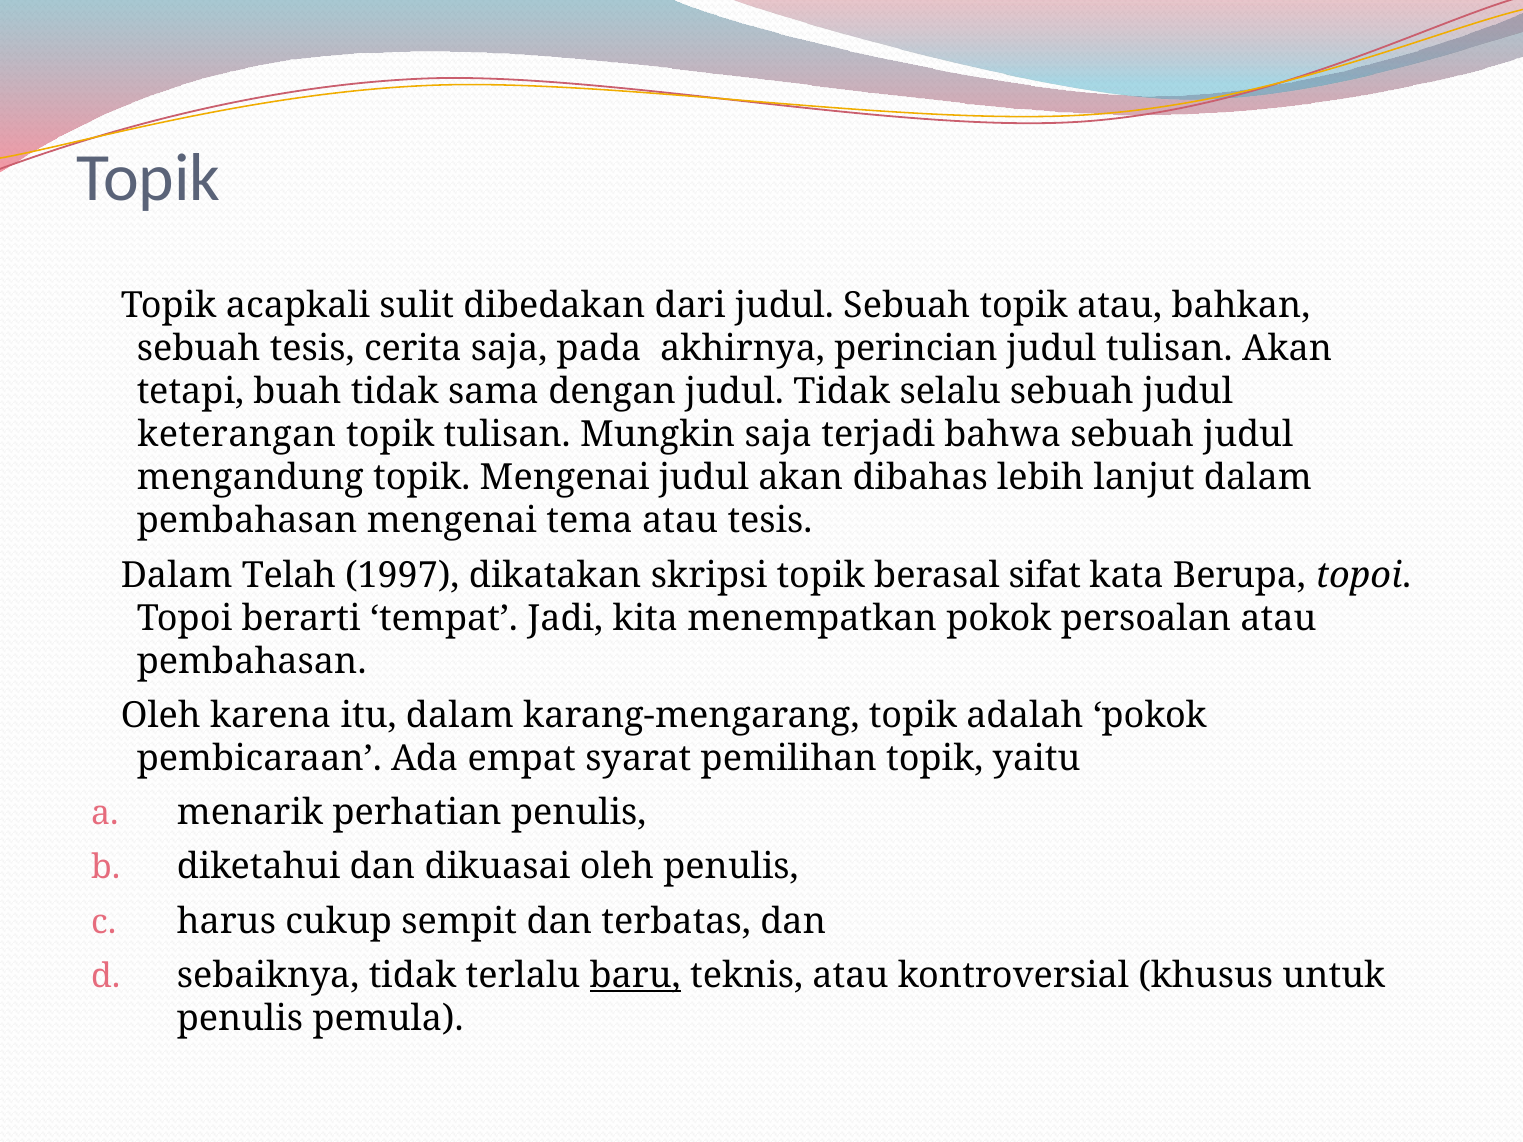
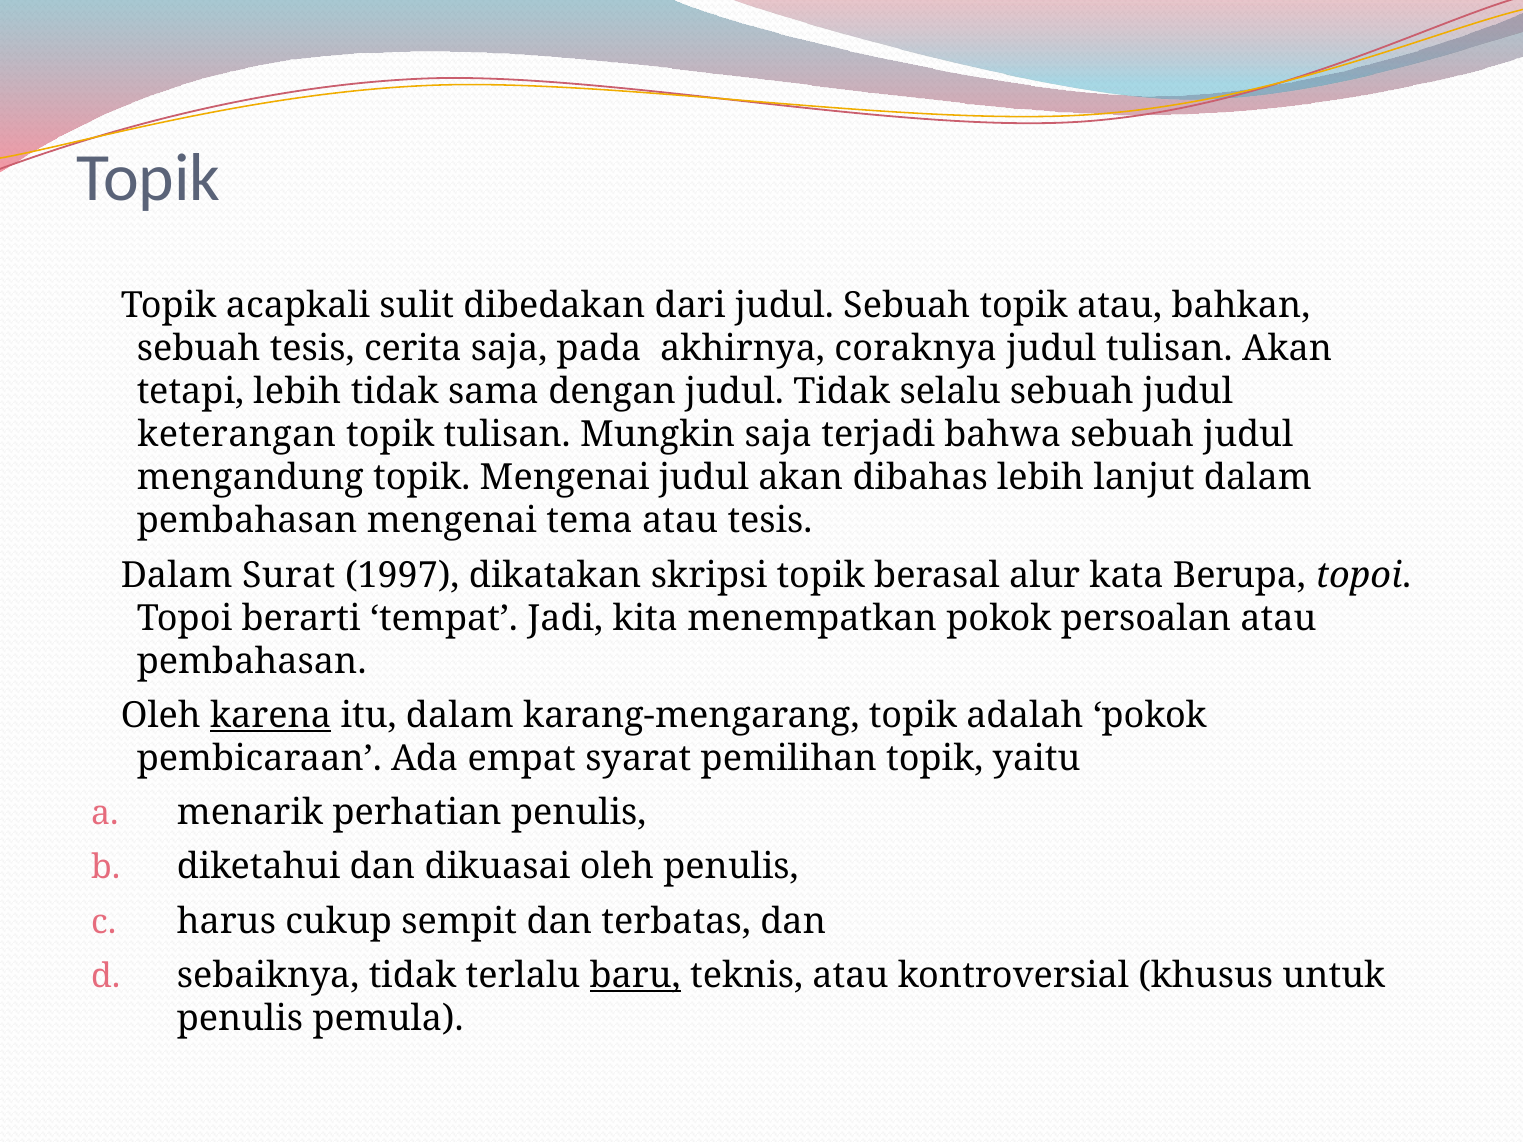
perincian: perincian -> coraknya
tetapi buah: buah -> lebih
Telah: Telah -> Surat
sifat: sifat -> alur
karena underline: none -> present
